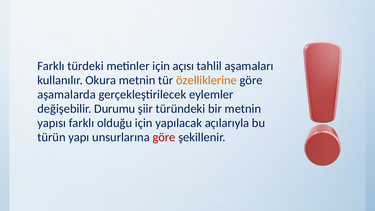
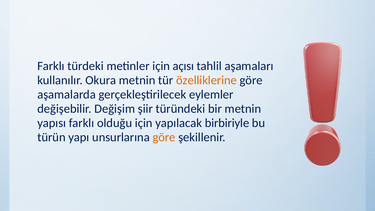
Durumu: Durumu -> Değişim
açılarıyla: açılarıyla -> birbiriyle
göre at (164, 137) colour: red -> orange
